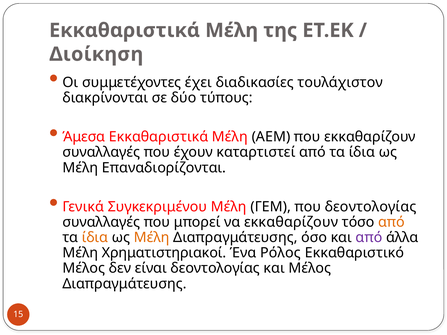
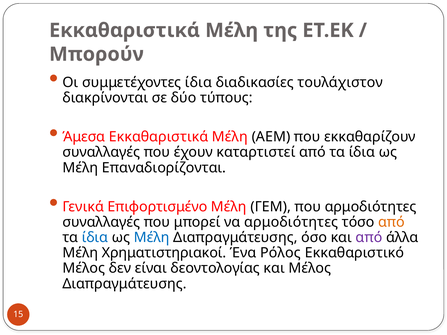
Διοίκηση: Διοίκηση -> Μπορούν
συμμετέχοντες έχει: έχει -> ίδια
Συγκεκριμένου: Συγκεκριμένου -> Επιφορτισμένο
που δεοντολογίας: δεοντολογίας -> αρμοδιότητες
να εκκαθαρίζουν: εκκαθαρίζουν -> αρμοδιότητες
ίδια at (95, 238) colour: orange -> blue
Μέλη at (152, 238) colour: orange -> blue
